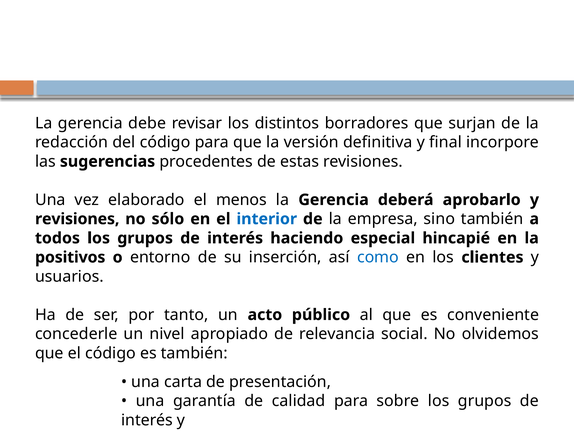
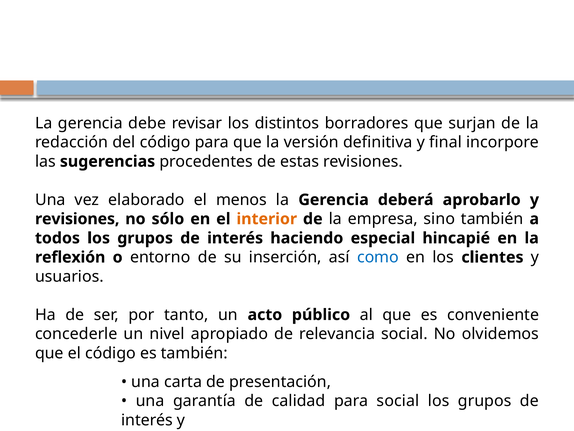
interior colour: blue -> orange
positivos: positivos -> reflexión
para sobre: sobre -> social
